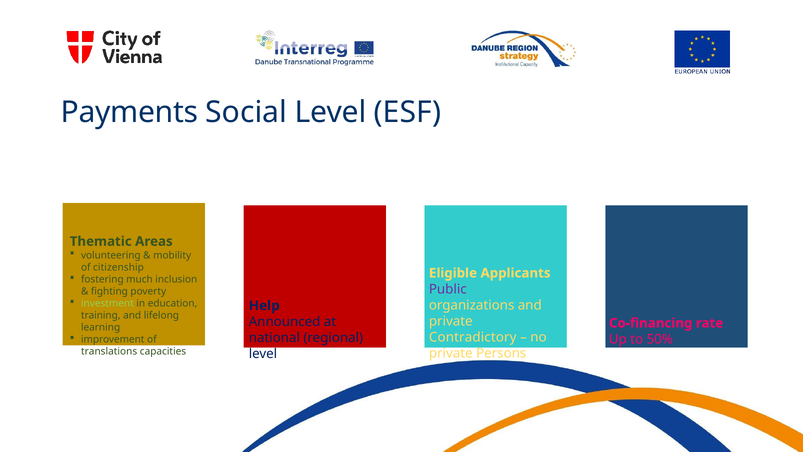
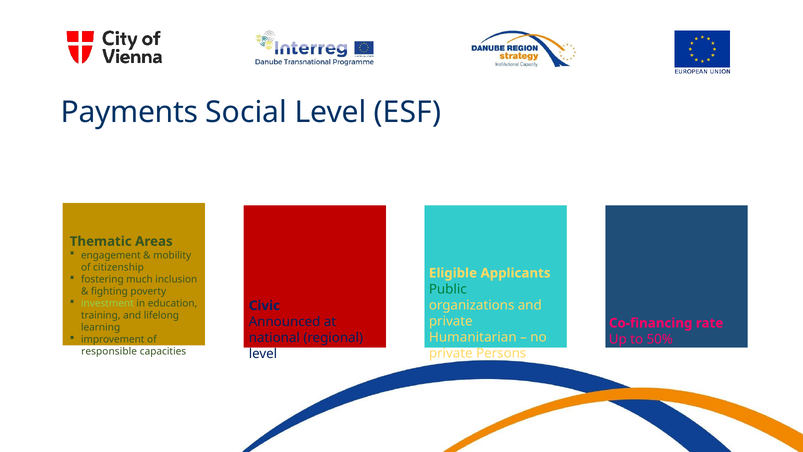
volunteering: volunteering -> engagement
Public colour: purple -> green
Help: Help -> Civic
Contradictory: Contradictory -> Humanitarian
translations: translations -> responsible
